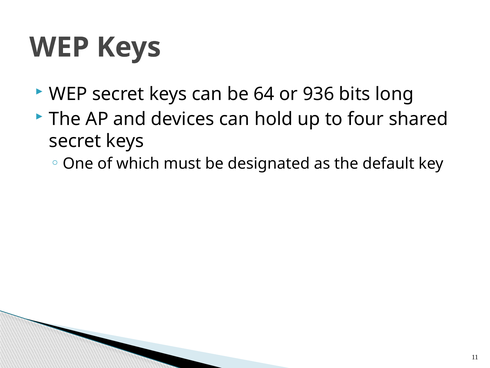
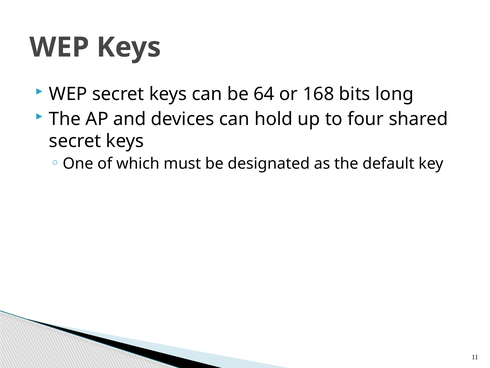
936: 936 -> 168
